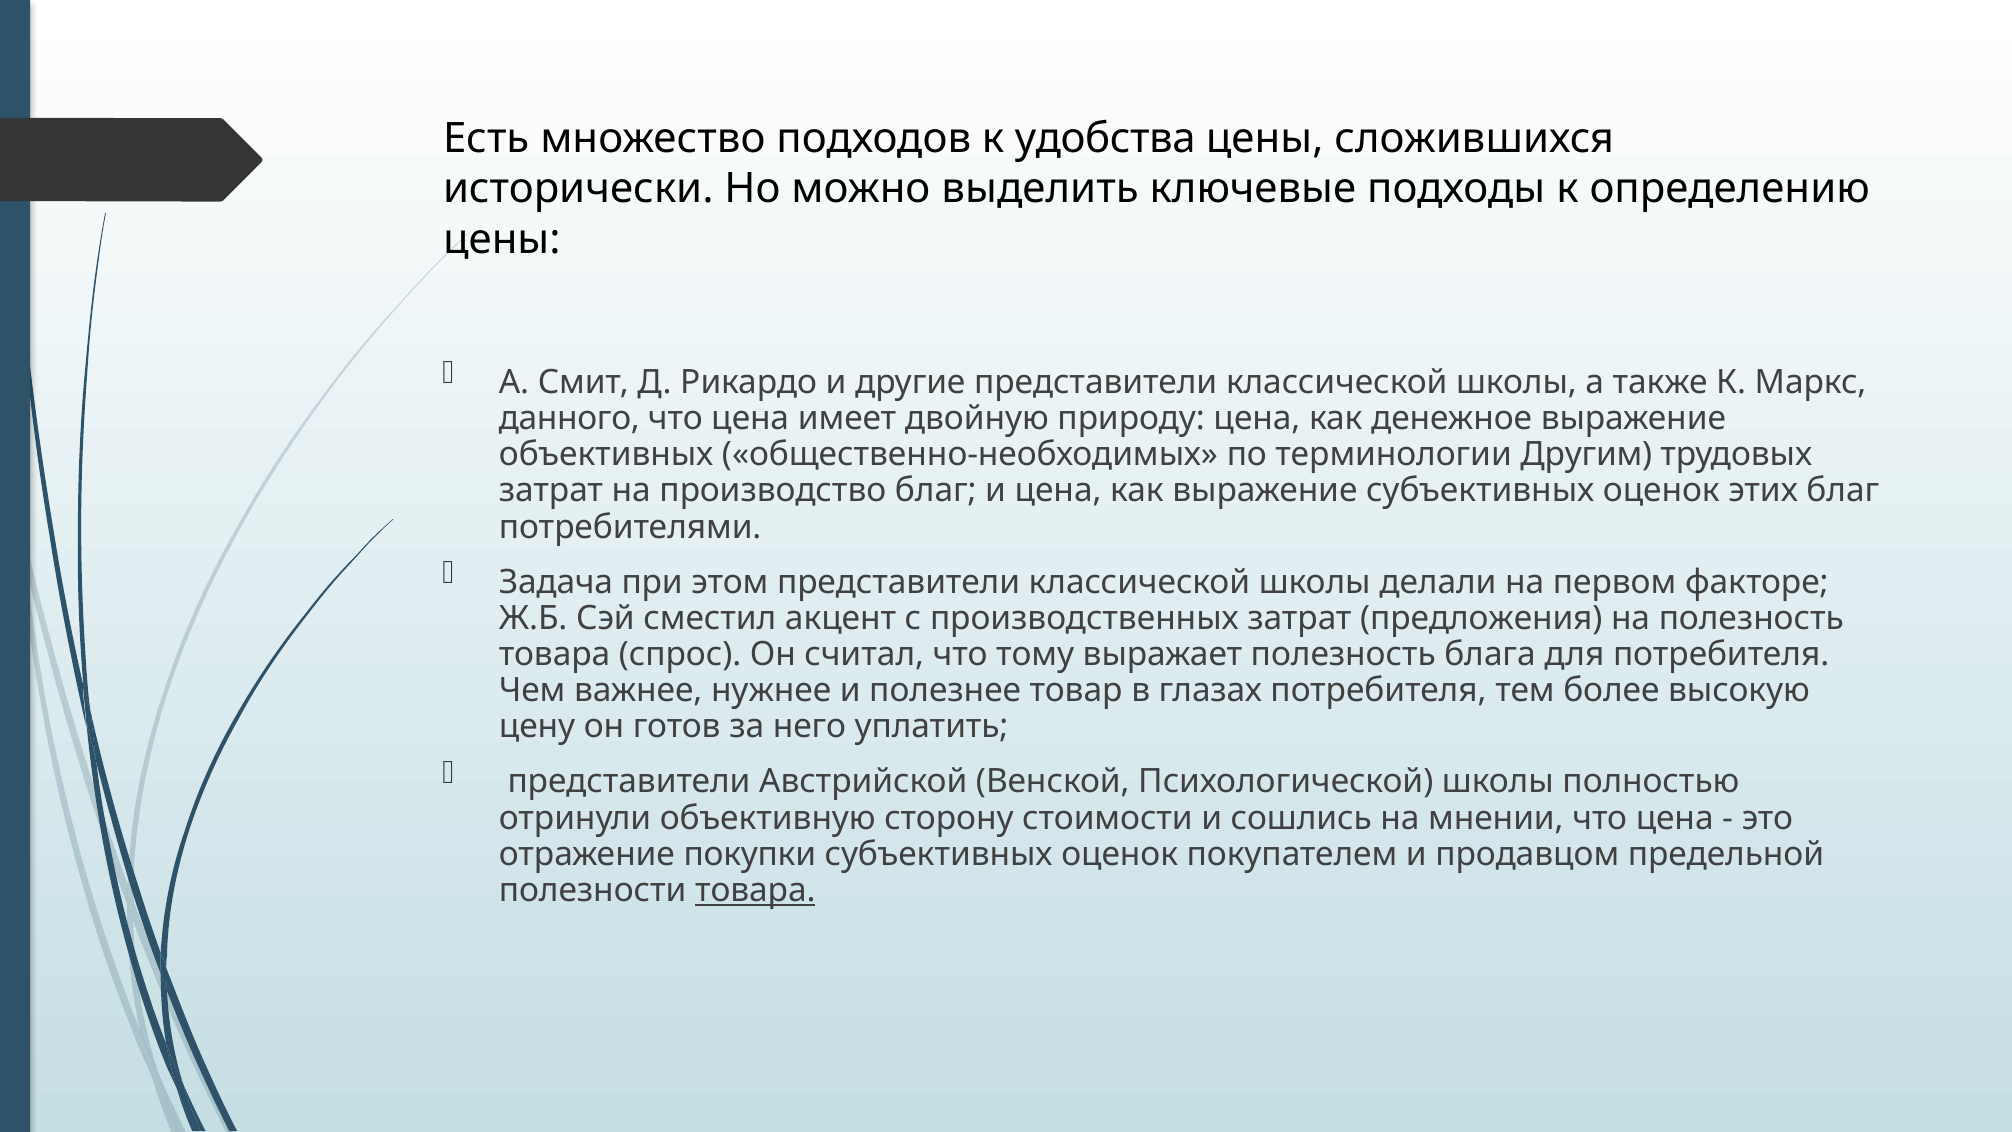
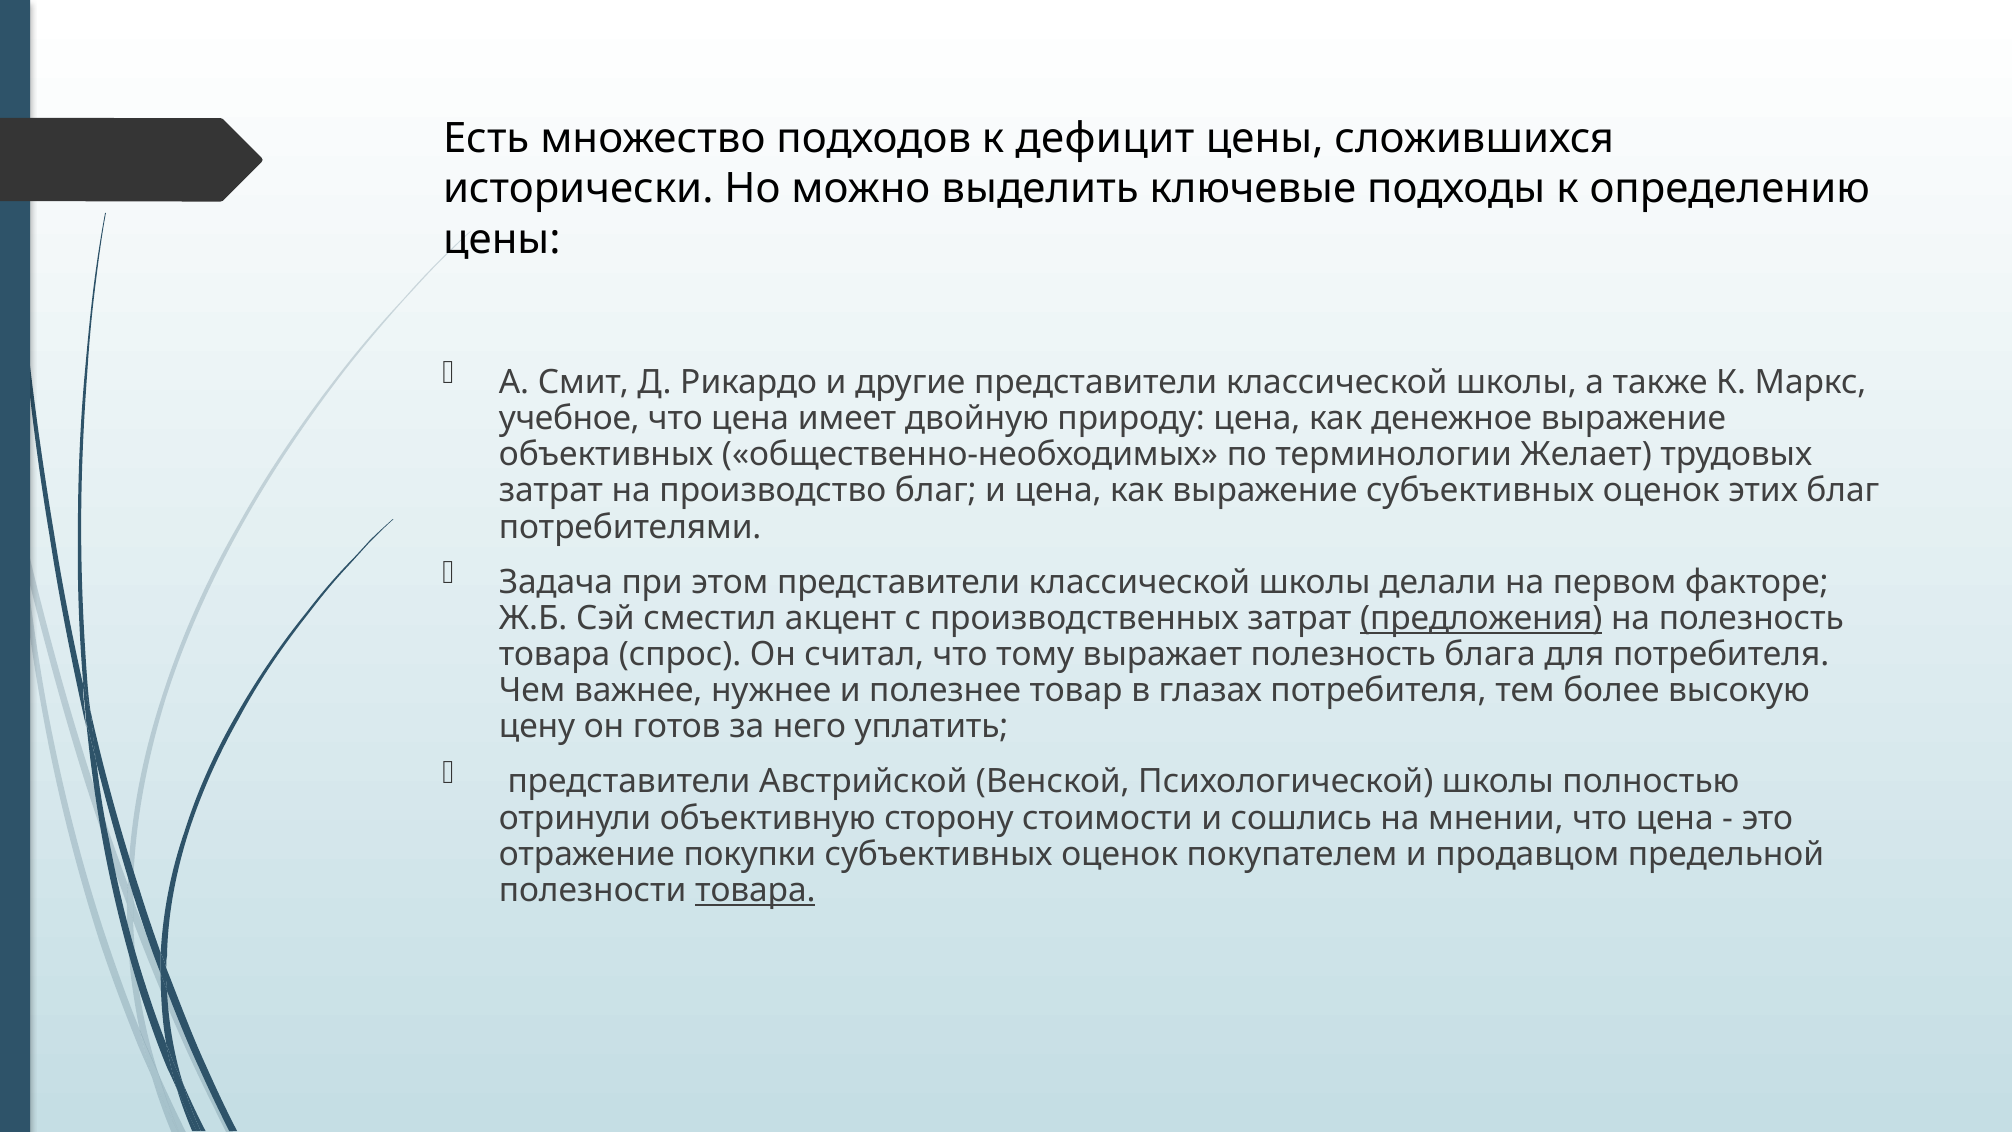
удобства: удобства -> дефицит
данного: данного -> учебное
Другим: Другим -> Желает
предложения underline: none -> present
